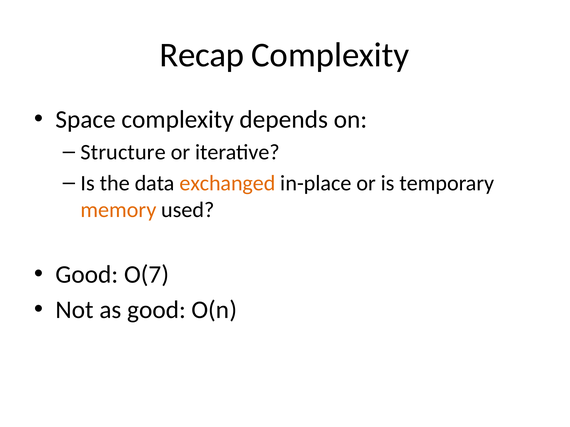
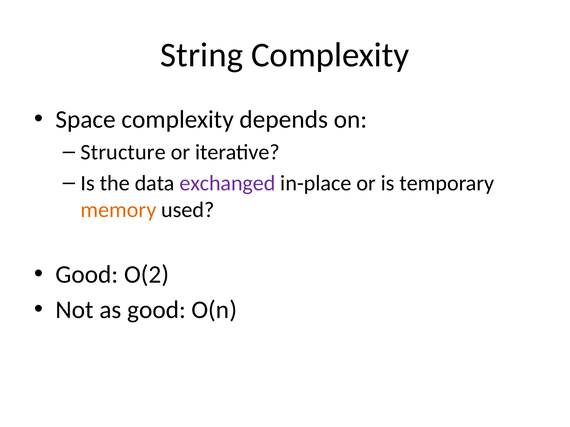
Recap: Recap -> String
exchanged colour: orange -> purple
O(7: O(7 -> O(2
